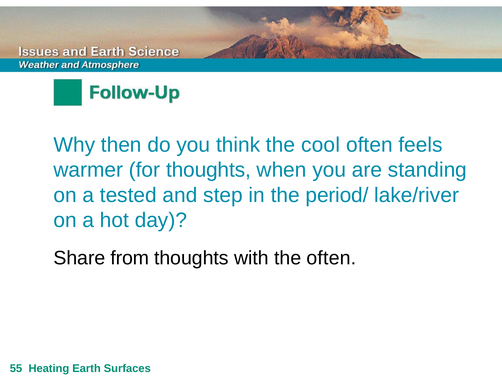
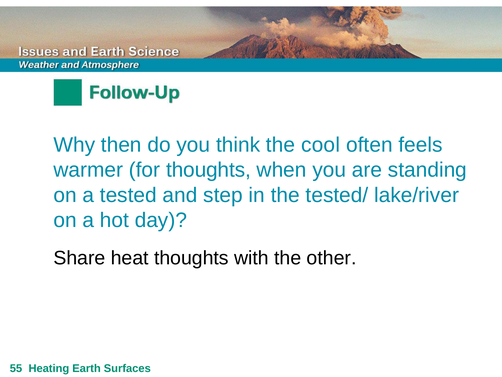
period/: period/ -> tested/
from: from -> heat
the often: often -> other
